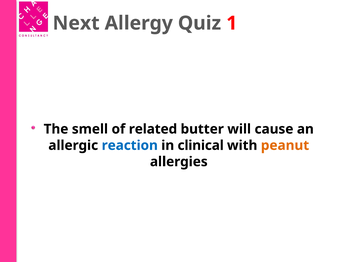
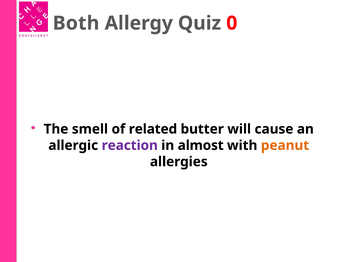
Next: Next -> Both
1: 1 -> 0
reaction colour: blue -> purple
clinical: clinical -> almost
